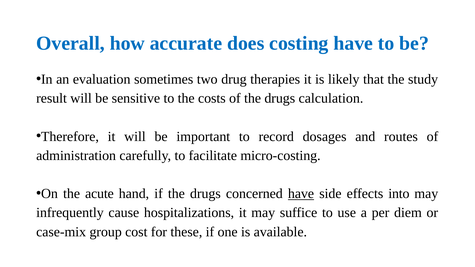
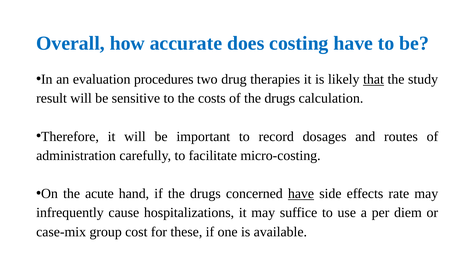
sometimes: sometimes -> procedures
that underline: none -> present
into: into -> rate
